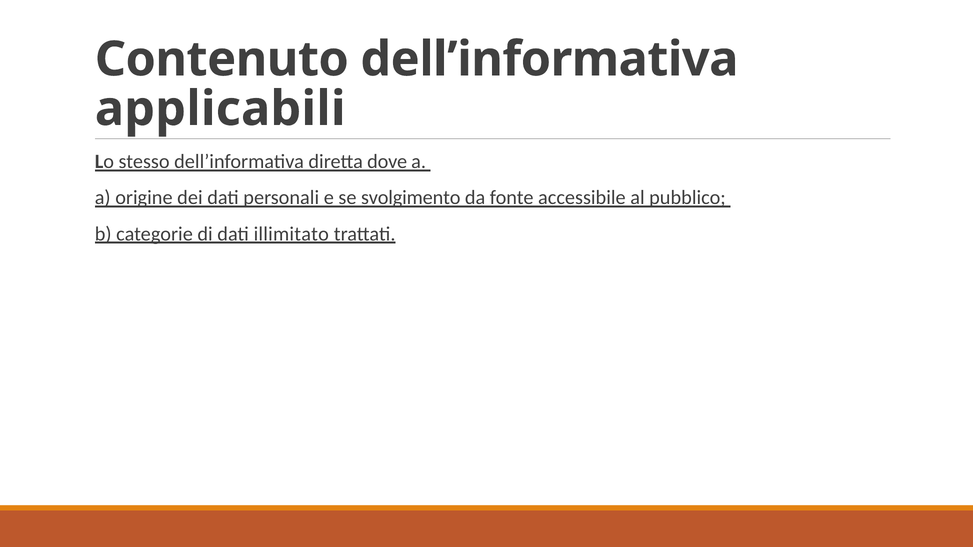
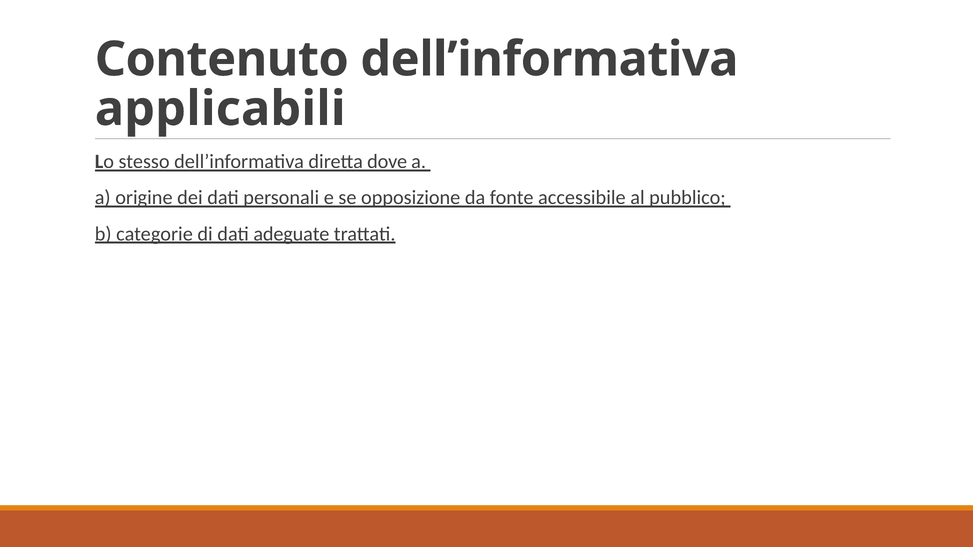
svolgimento: svolgimento -> opposizione
illimitato: illimitato -> adeguate
